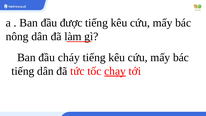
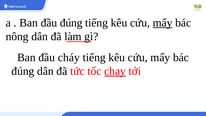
đầu được: được -> đúng
mấy at (163, 23) underline: none -> present
tiếng at (23, 71): tiếng -> đúng
